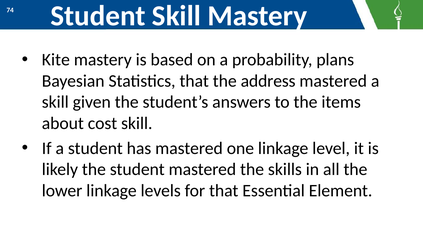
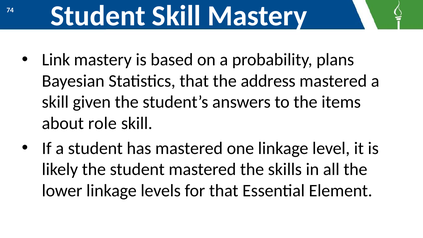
Kite: Kite -> Link
cost: cost -> role
